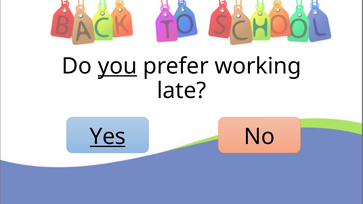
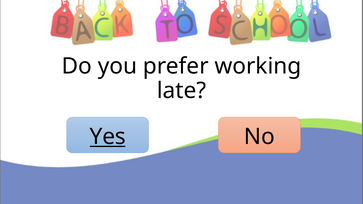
you underline: present -> none
